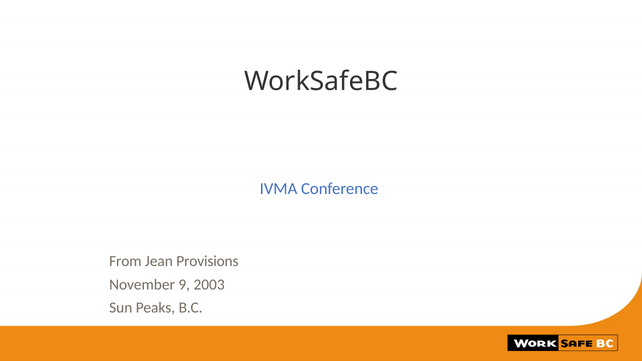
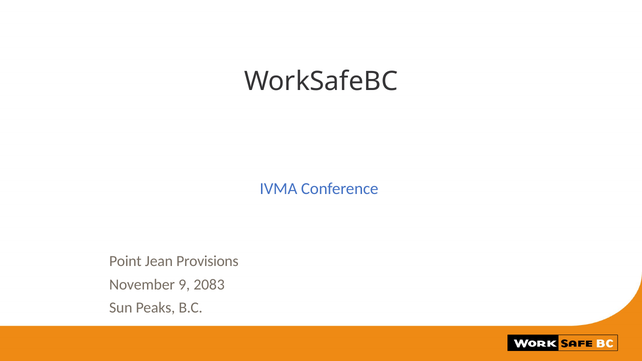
From: From -> Point
2003: 2003 -> 2083
